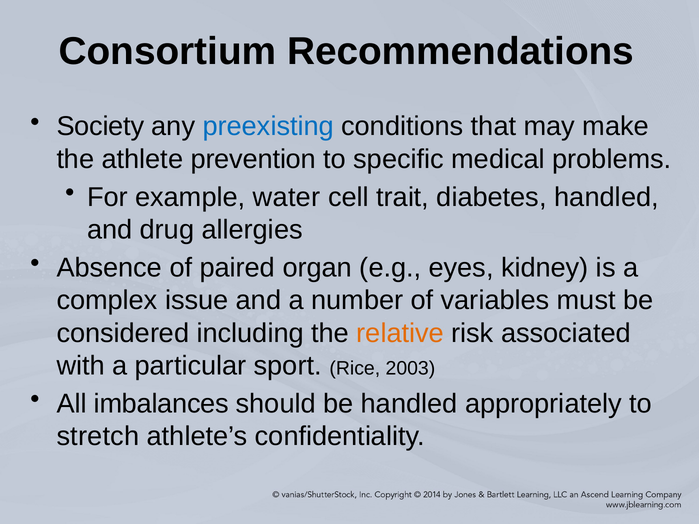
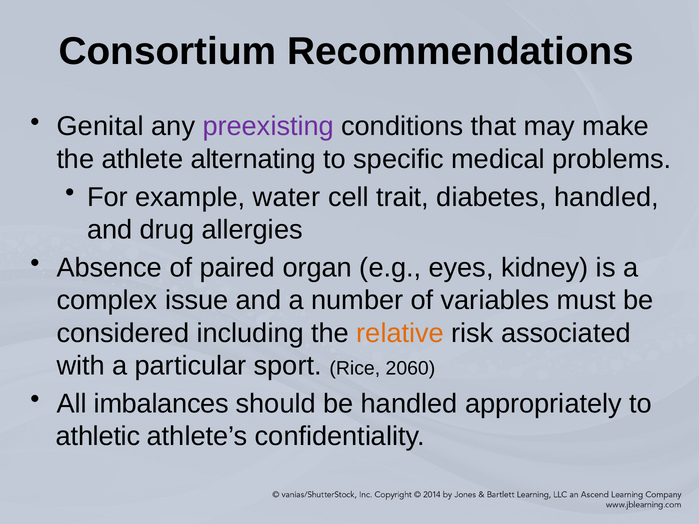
Society: Society -> Genital
preexisting colour: blue -> purple
prevention: prevention -> alternating
2003: 2003 -> 2060
stretch: stretch -> athletic
